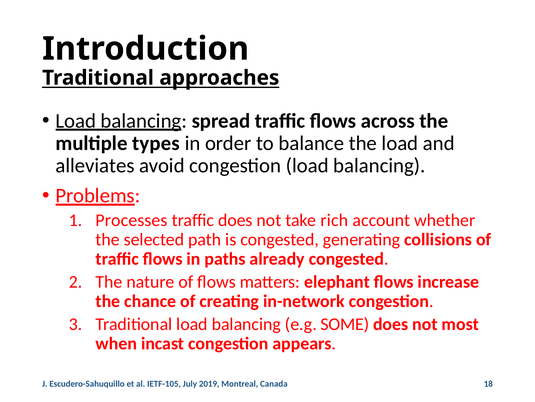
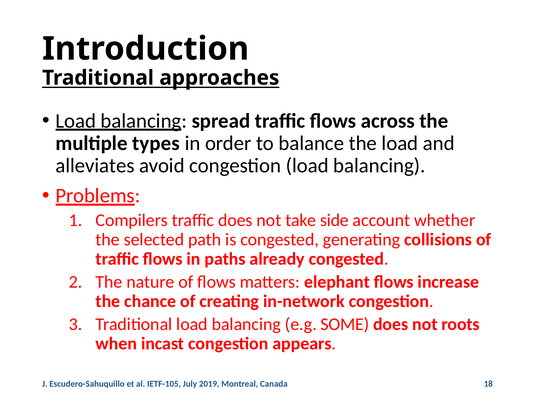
Processes: Processes -> Compilers
rich: rich -> side
most: most -> roots
